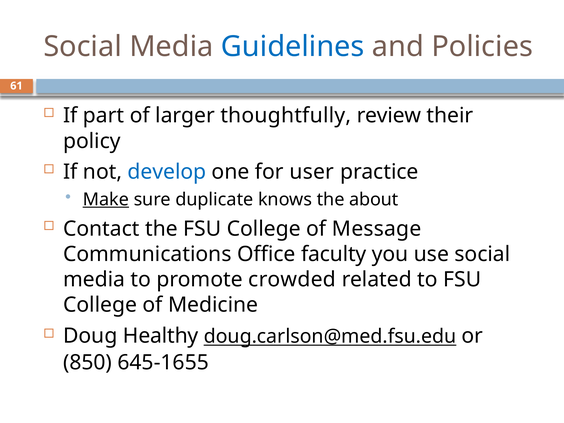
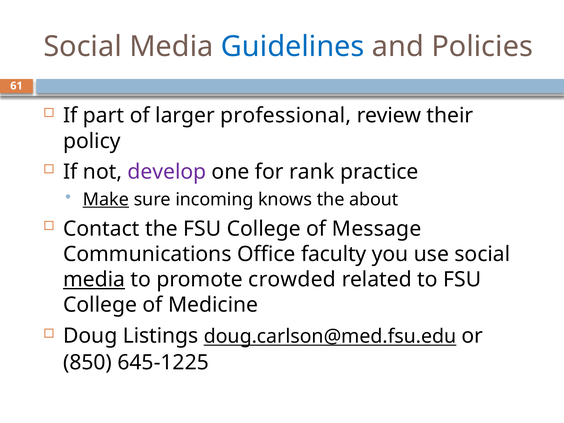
thoughtfully: thoughtfully -> professional
develop colour: blue -> purple
user: user -> rank
duplicate: duplicate -> incoming
media at (94, 280) underline: none -> present
Healthy: Healthy -> Listings
645-1655: 645-1655 -> 645-1225
